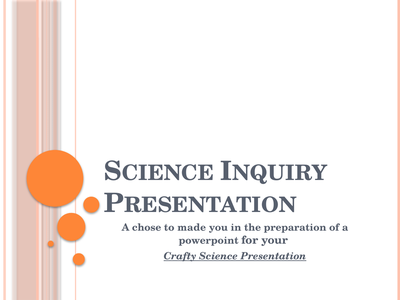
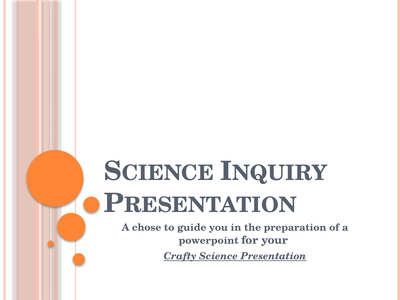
made: made -> guide
